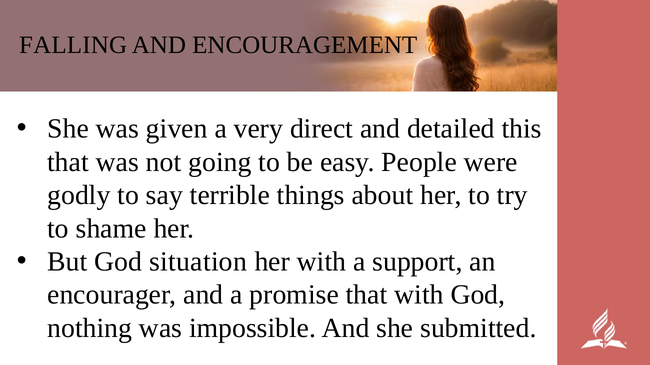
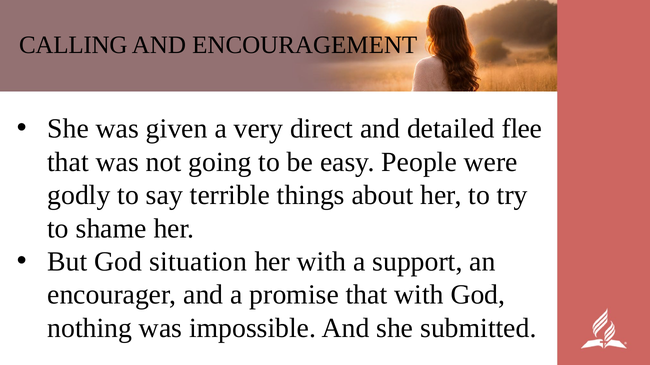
FALLING: FALLING -> CALLING
this: this -> flee
